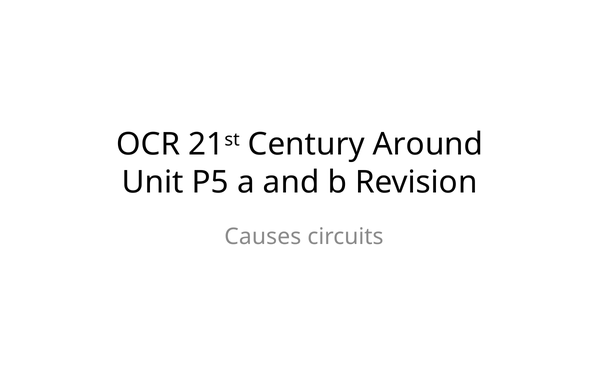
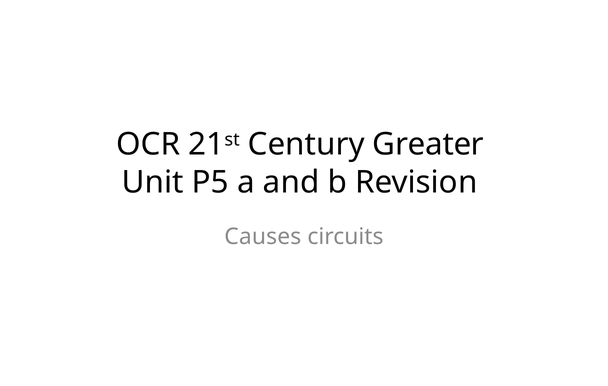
Around: Around -> Greater
